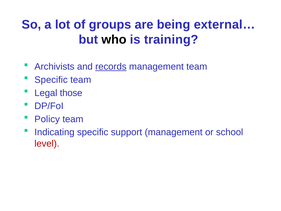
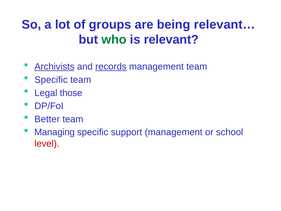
external…: external… -> relevant…
who colour: black -> green
training: training -> relevant
Archivists underline: none -> present
Policy: Policy -> Better
Indicating: Indicating -> Managing
